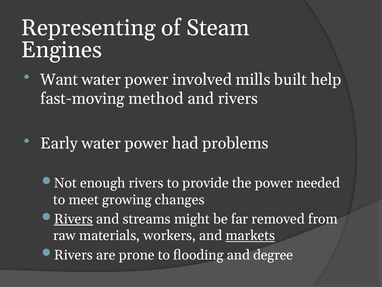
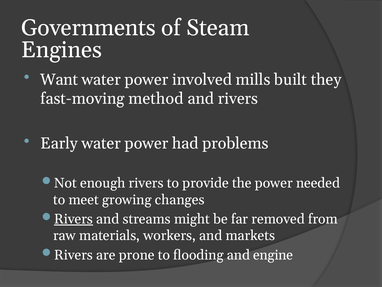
Representing: Representing -> Governments
help: help -> they
markets underline: present -> none
degree: degree -> engine
